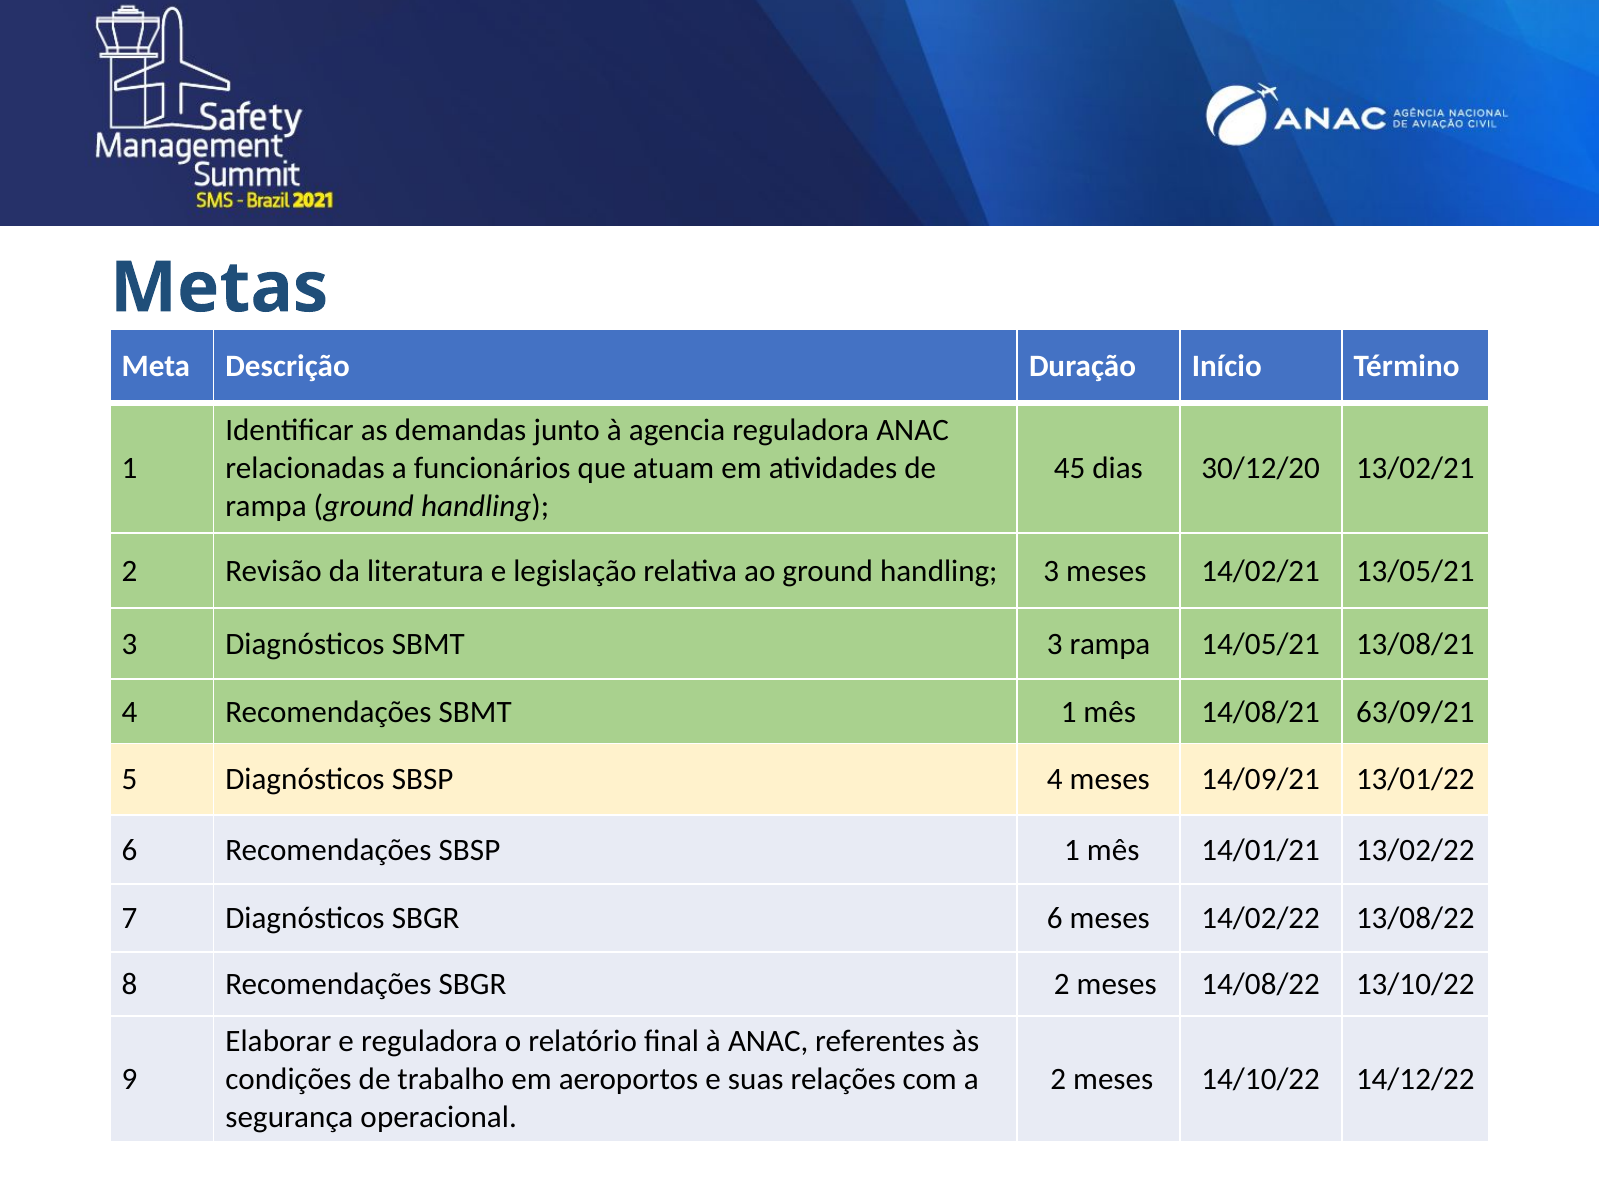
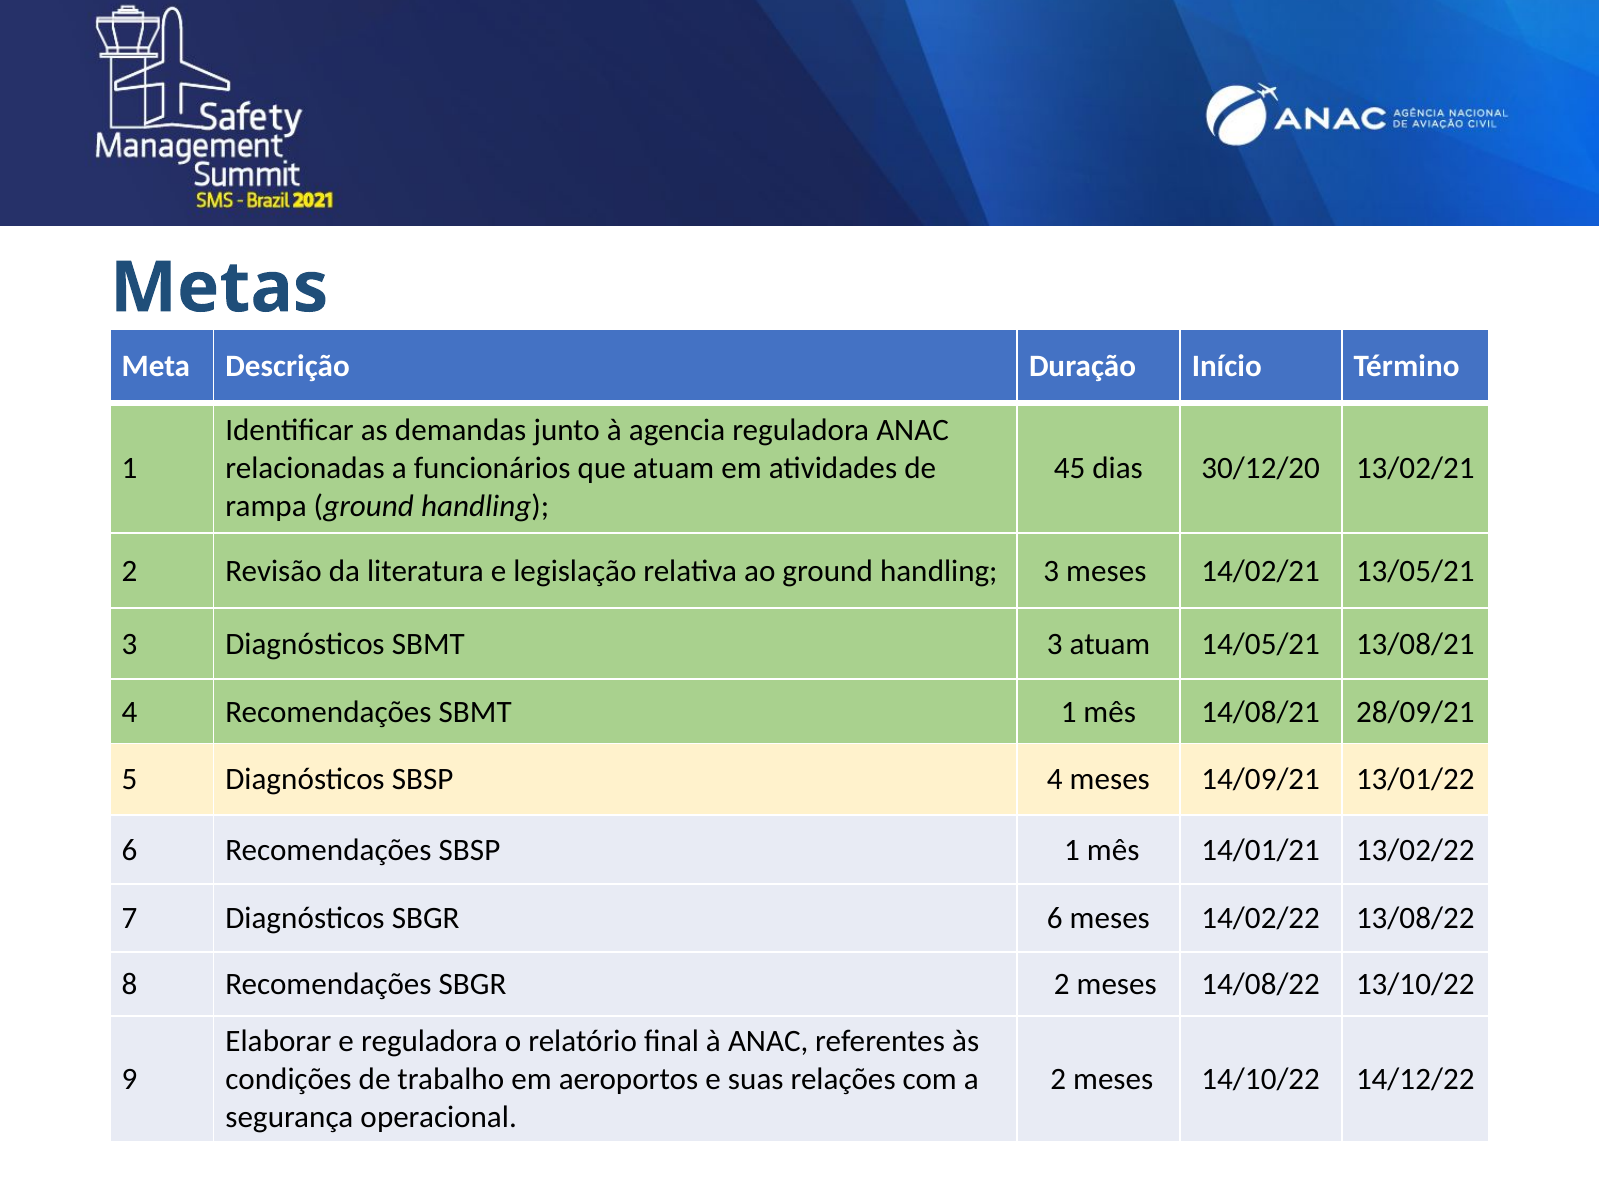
3 rampa: rampa -> atuam
63/09/21: 63/09/21 -> 28/09/21
